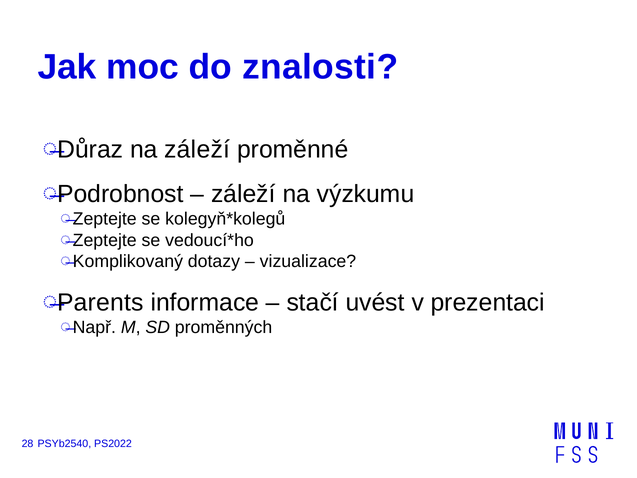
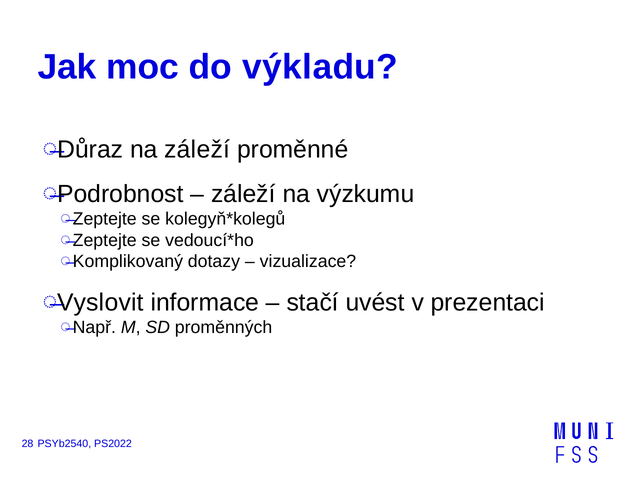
znalosti: znalosti -> výkladu
Parents: Parents -> Vyslovit
